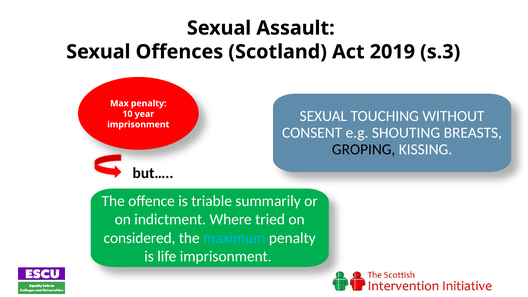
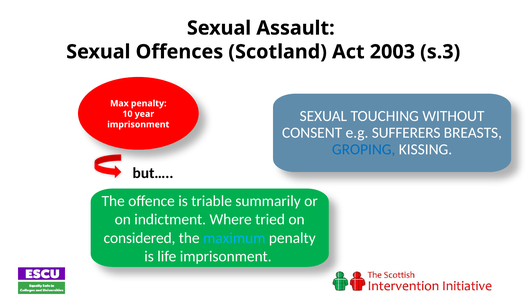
2019: 2019 -> 2003
SHOUTING: SHOUTING -> SUFFERERS
GROPING colour: black -> blue
